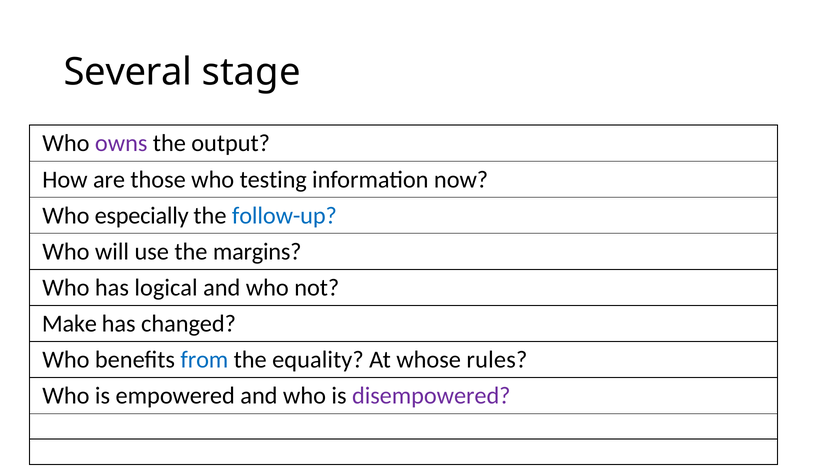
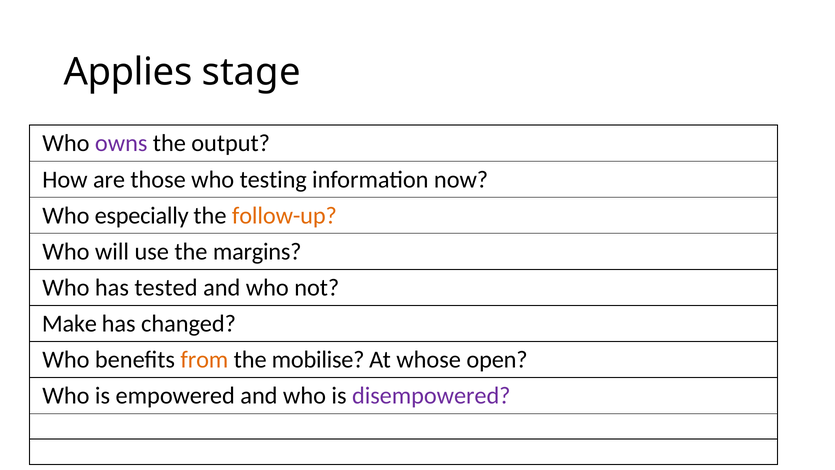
Several: Several -> Applies
follow-up colour: blue -> orange
logical: logical -> tested
from colour: blue -> orange
equality: equality -> mobilise
rules: rules -> open
